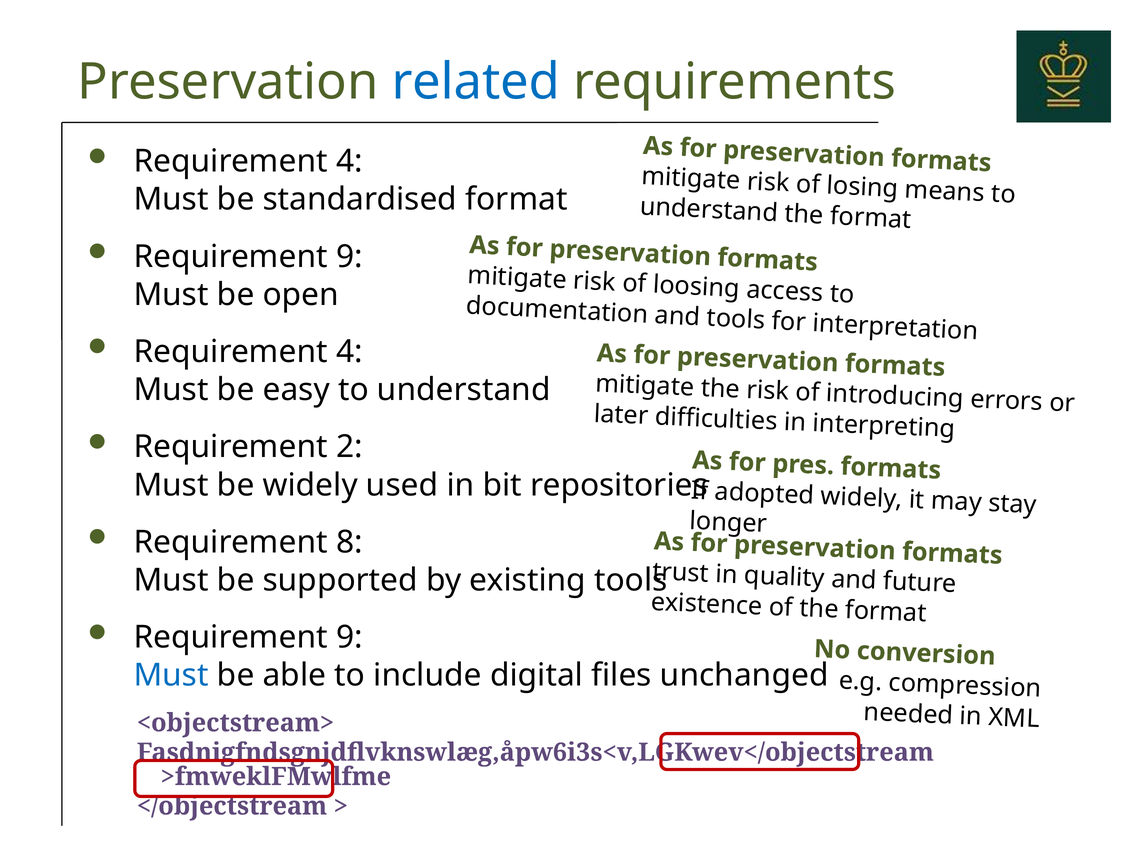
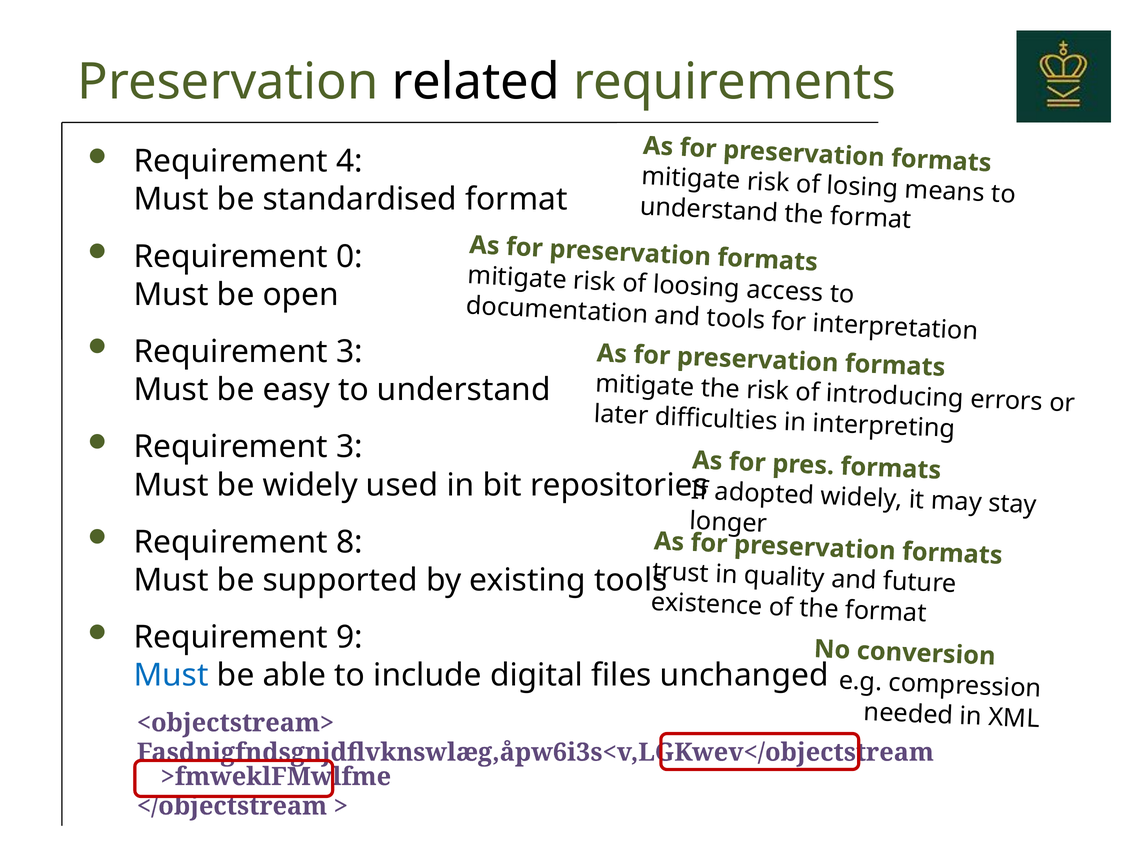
related colour: blue -> black
9 at (349, 257): 9 -> 0
4 at (349, 352): 4 -> 3
2 at (349, 447): 2 -> 3
